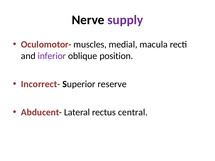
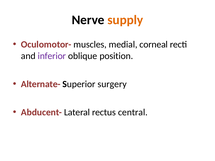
supply colour: purple -> orange
macula: macula -> corneal
Incorrect-: Incorrect- -> Alternate-
reserve: reserve -> surgery
